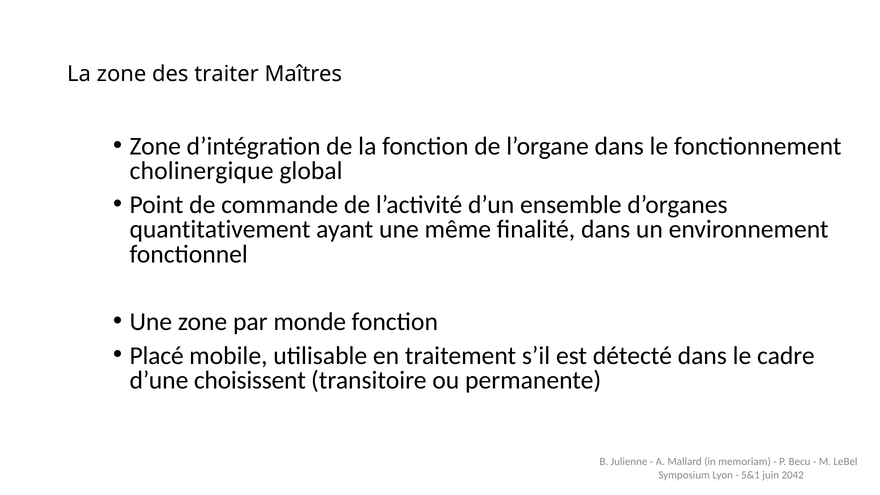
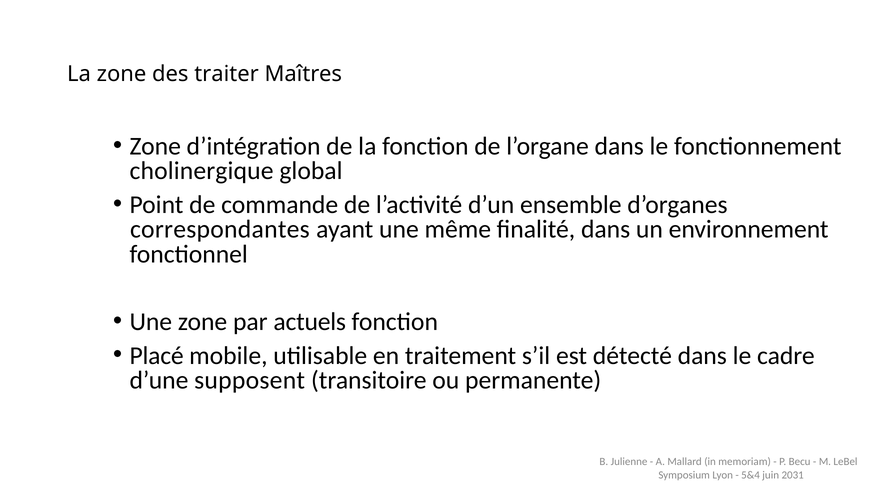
quantitativement: quantitativement -> correspondantes
monde: monde -> actuels
choisissent: choisissent -> supposent
5&1: 5&1 -> 5&4
2042: 2042 -> 2031
